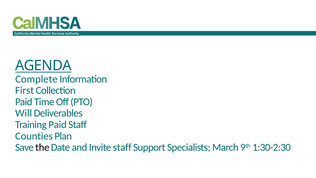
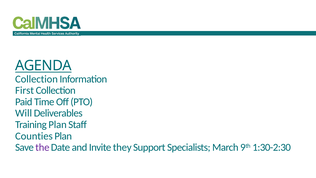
Complete at (36, 79): Complete -> Collection
Training Paid: Paid -> Plan
the colour: black -> purple
Invite staff: staff -> they
